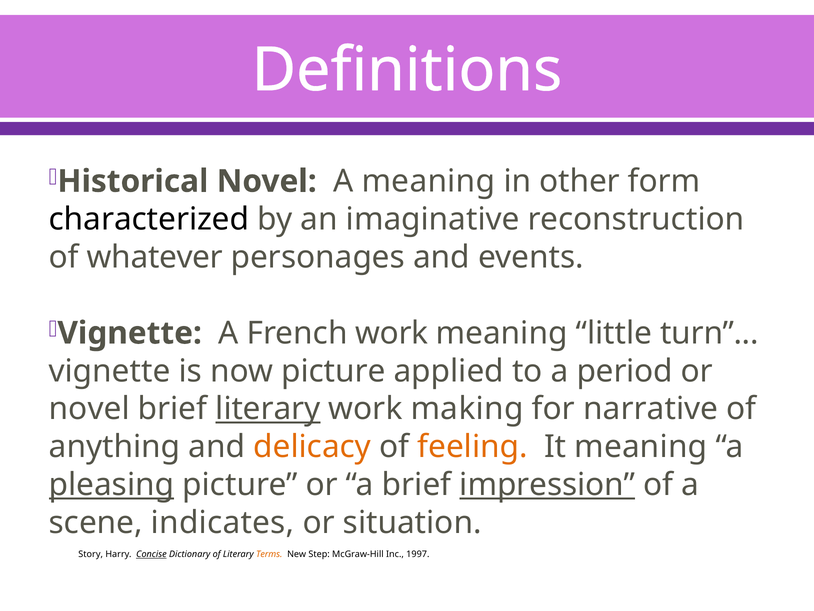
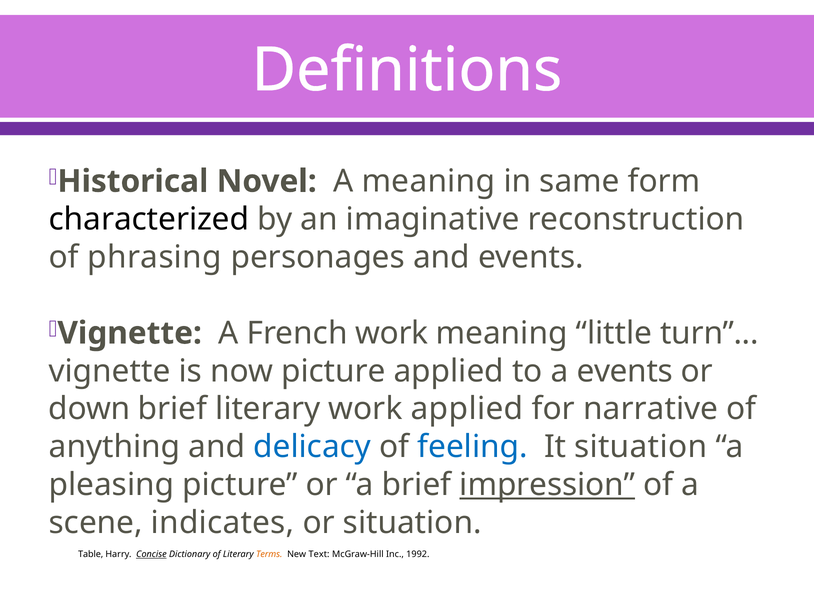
other: other -> same
whatever: whatever -> phrasing
a period: period -> events
novel at (89, 409): novel -> down
literary at (268, 409) underline: present -> none
work making: making -> applied
delicacy colour: orange -> blue
feeling colour: orange -> blue
It meaning: meaning -> situation
pleasing underline: present -> none
Story: Story -> Table
Step: Step -> Text
1997: 1997 -> 1992
